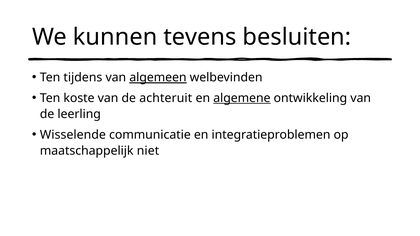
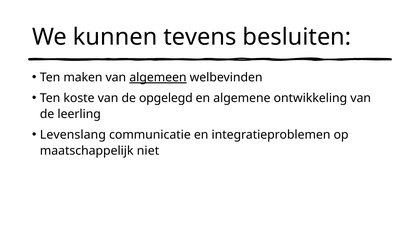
tijdens: tijdens -> maken
achteruit: achteruit -> opgelegd
algemene underline: present -> none
Wisselende: Wisselende -> Levenslang
